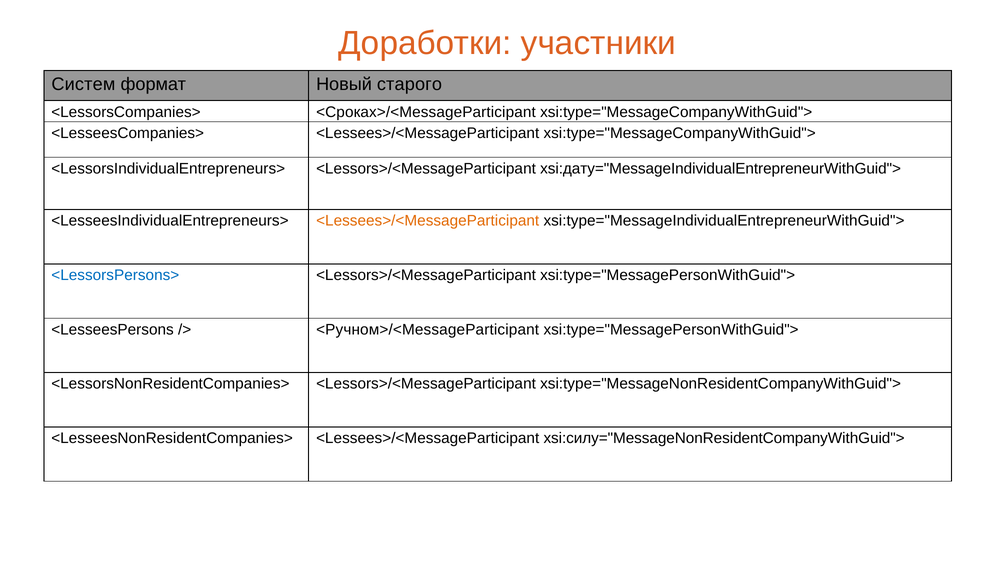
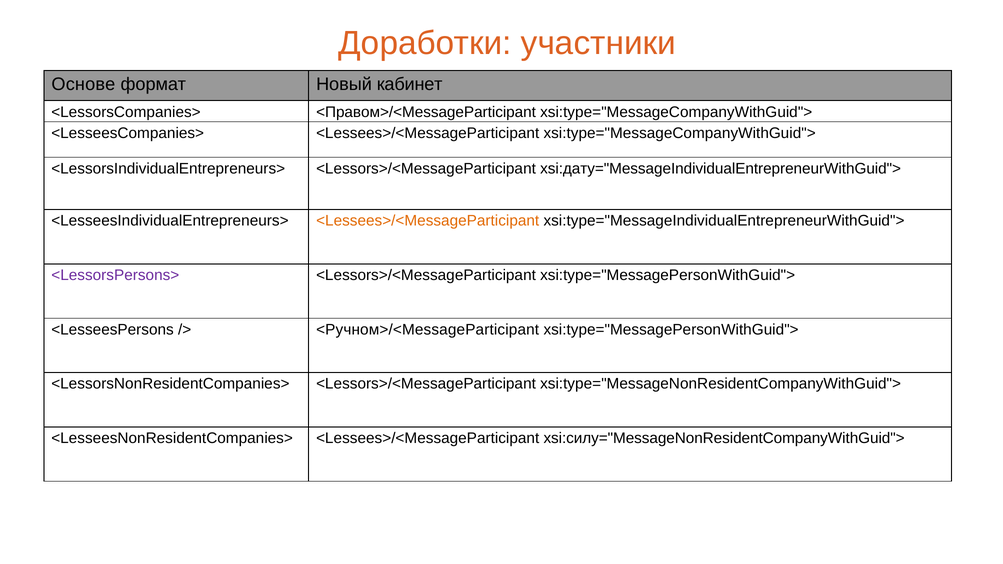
Систем: Систем -> Основе
старого: старого -> кабинет
<Сроках>/<MessageParticipant: <Сроках>/<MessageParticipant -> <Правом>/<MessageParticipant
<LessorsPersons> colour: blue -> purple
